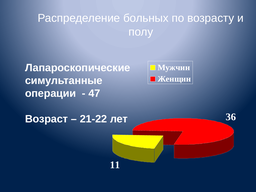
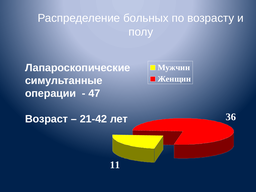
21-22: 21-22 -> 21-42
